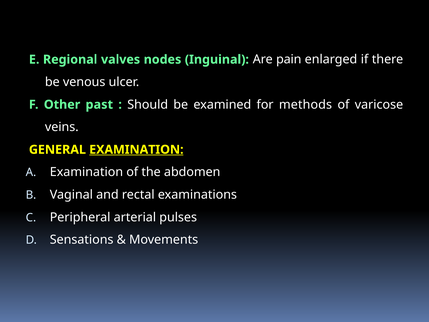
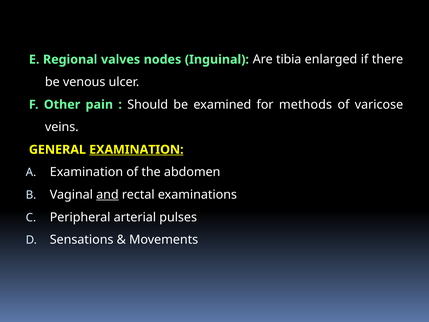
pain: pain -> tibia
past: past -> pain
and underline: none -> present
